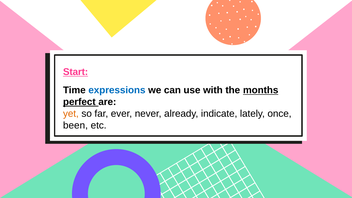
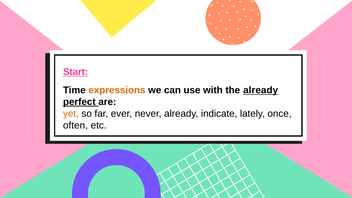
expressions colour: blue -> orange
the months: months -> already
been: been -> often
